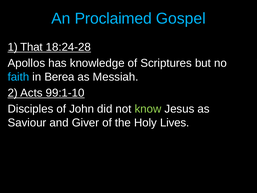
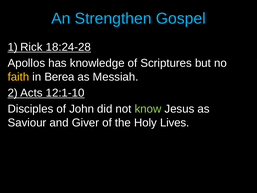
Proclaimed: Proclaimed -> Strengthen
That: That -> Rick
faith colour: light blue -> yellow
99:1-10: 99:1-10 -> 12:1-10
